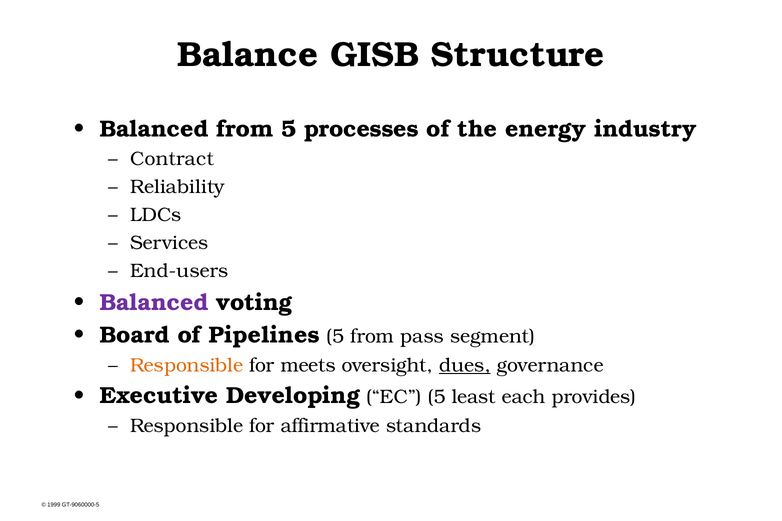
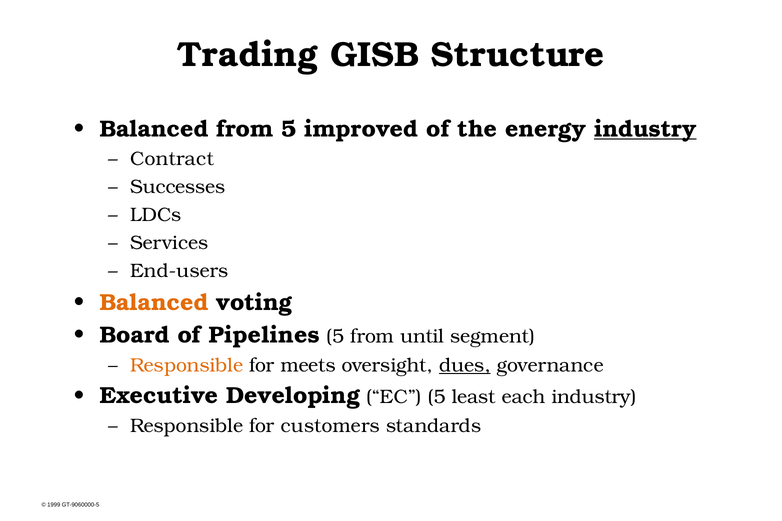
Balance: Balance -> Trading
processes: processes -> improved
industry at (645, 129) underline: none -> present
Reliability: Reliability -> Successes
Balanced at (154, 303) colour: purple -> orange
pass: pass -> until
each provides: provides -> industry
affirmative: affirmative -> customers
